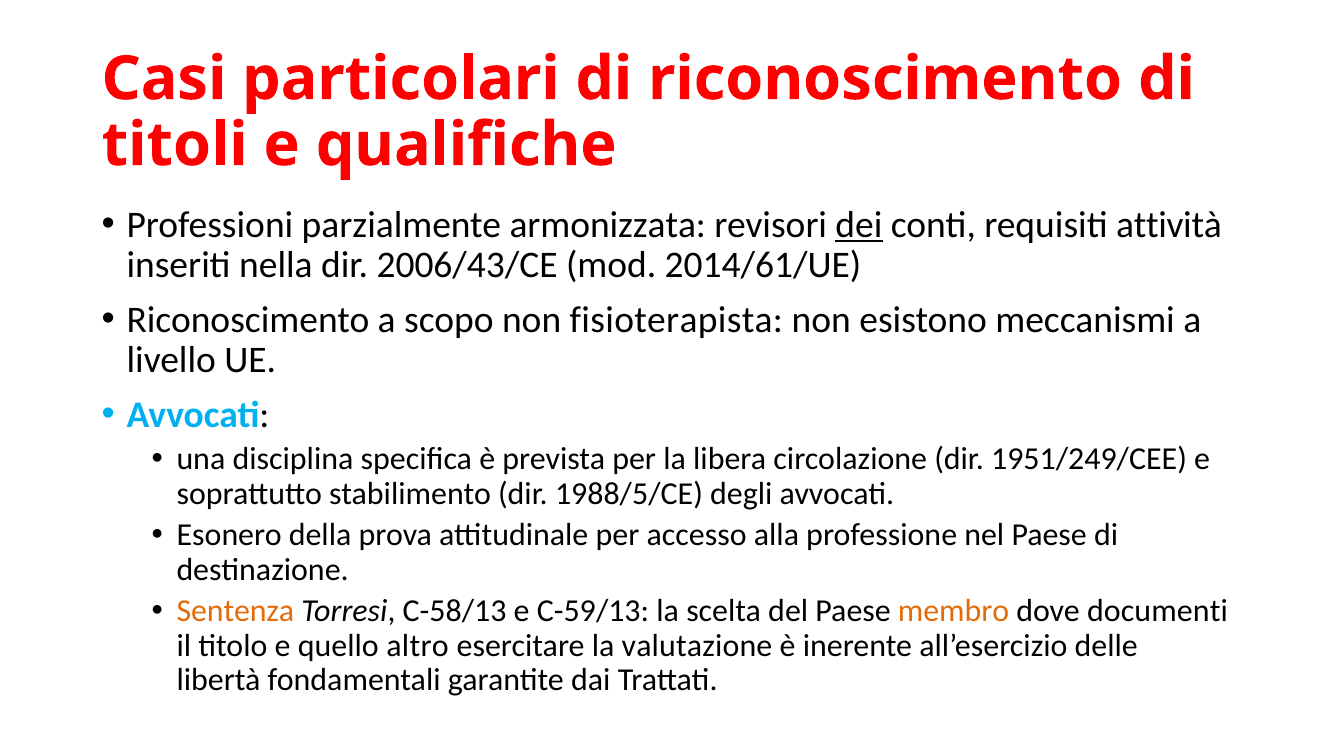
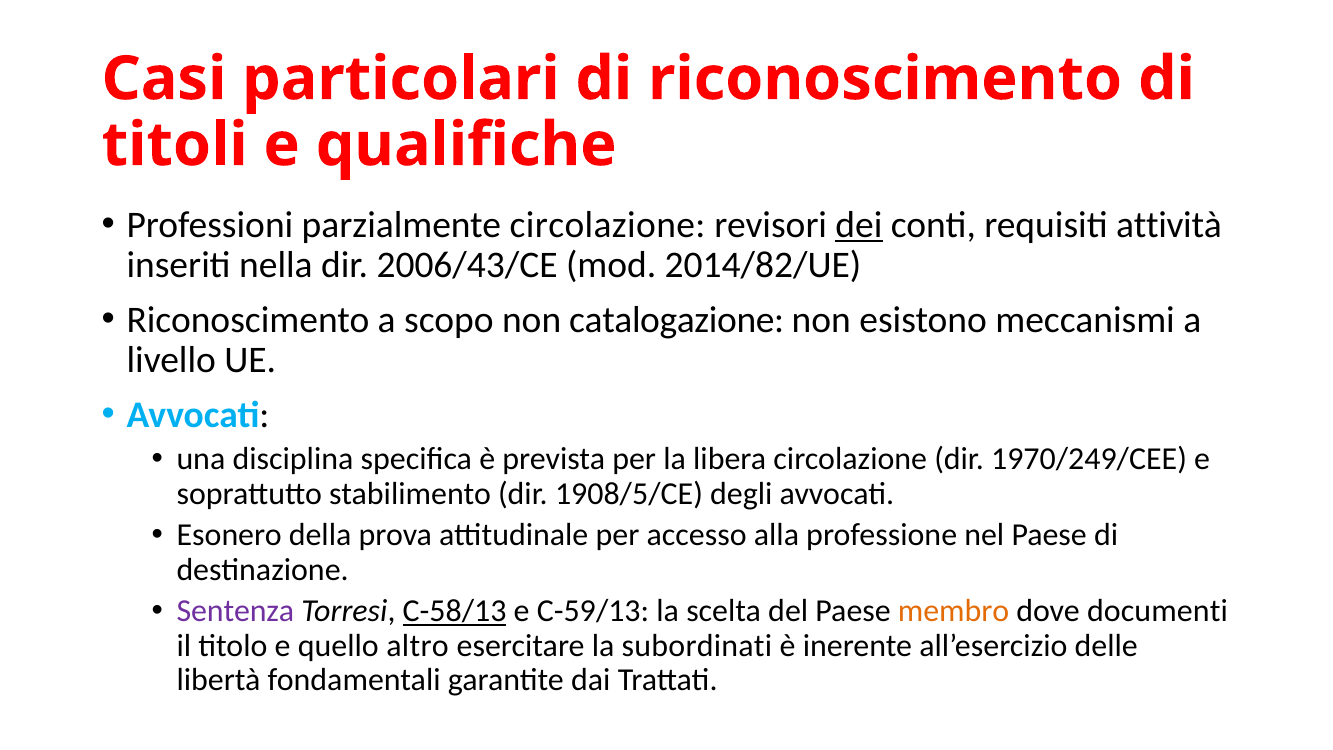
parzialmente armonizzata: armonizzata -> circolazione
2014/61/UE: 2014/61/UE -> 2014/82/UE
fisioterapista: fisioterapista -> catalogazione
1951/249/CEE: 1951/249/CEE -> 1970/249/CEE
1988/5/CE: 1988/5/CE -> 1908/5/CE
Sentenza colour: orange -> purple
C-58/13 underline: none -> present
valutazione: valutazione -> subordinati
